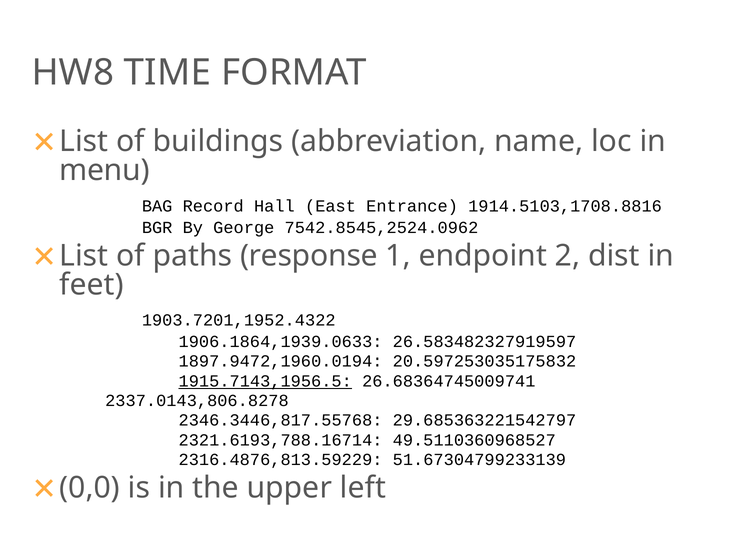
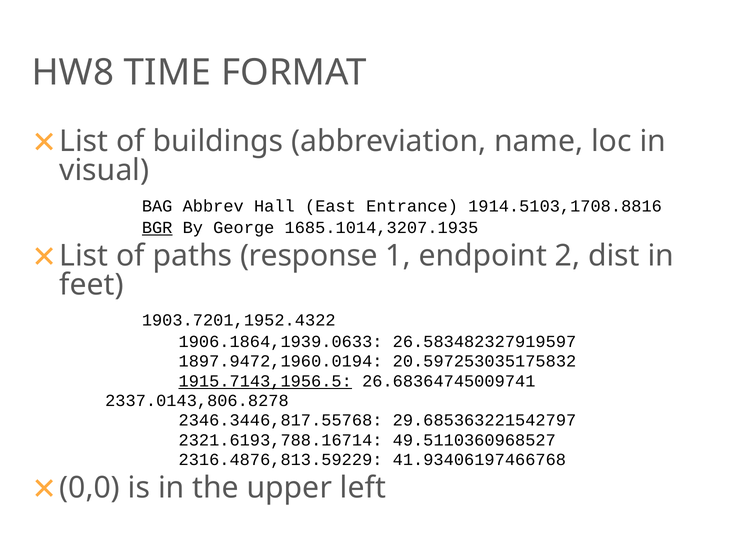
menu: menu -> visual
Record: Record -> Abbrev
BGR underline: none -> present
7542.8545,2524.0962: 7542.8545,2524.0962 -> 1685.1014,3207.1935
51.67304799233139: 51.67304799233139 -> 41.93406197466768
